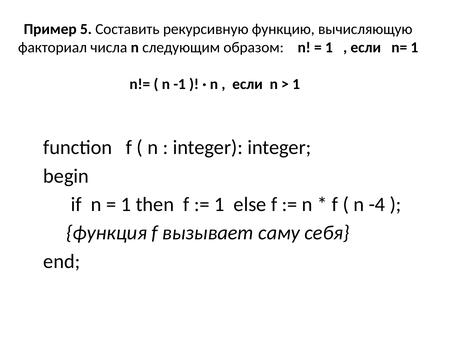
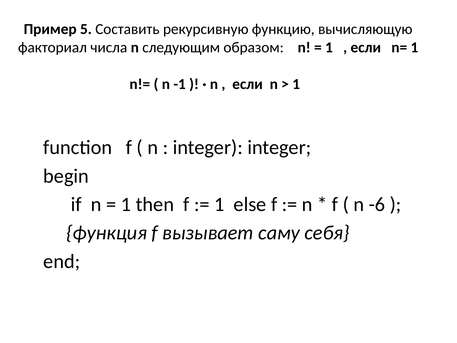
-4: -4 -> -6
